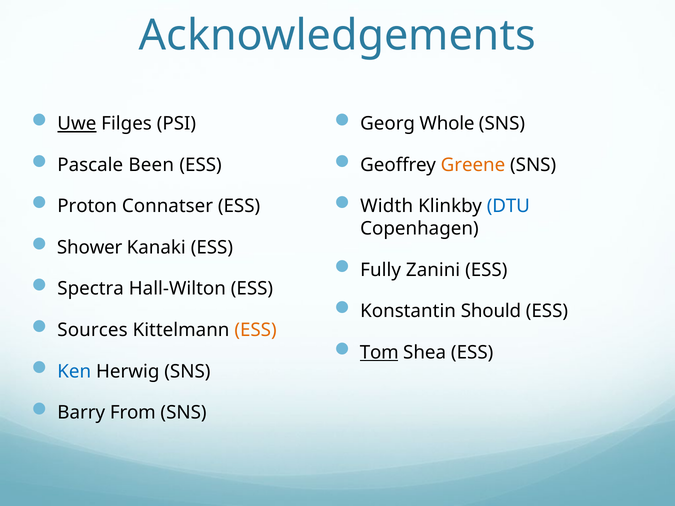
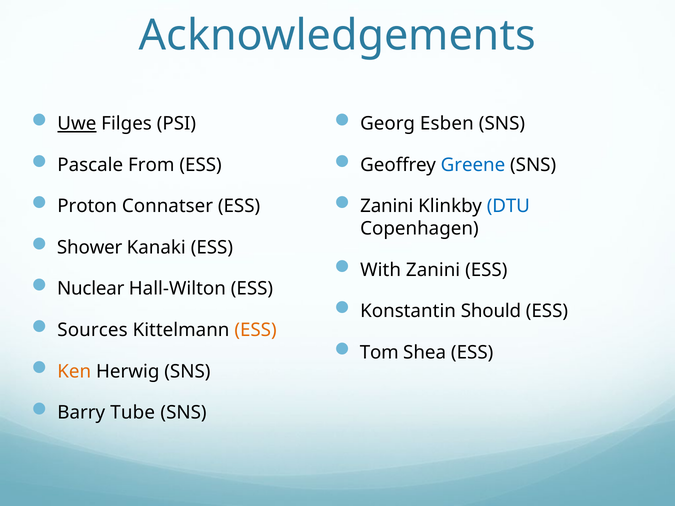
Whole: Whole -> Esben
Been: Been -> From
Greene colour: orange -> blue
Width at (387, 206): Width -> Zanini
Fully: Fully -> With
Spectra: Spectra -> Nuclear
Tom underline: present -> none
Ken colour: blue -> orange
From: From -> Tube
